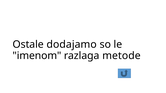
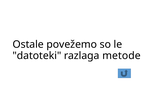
dodajamo: dodajamo -> povežemo
imenom: imenom -> datoteki
